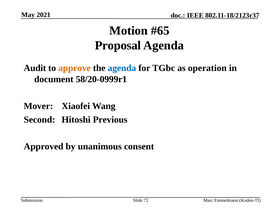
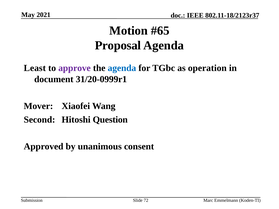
Audit: Audit -> Least
approve colour: orange -> purple
58/20-0999r1: 58/20-0999r1 -> 31/20-0999r1
Previous: Previous -> Question
